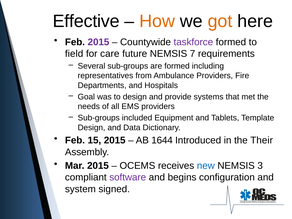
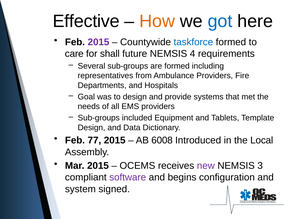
got colour: orange -> blue
taskforce colour: purple -> blue
field: field -> care
care: care -> shall
7: 7 -> 4
15: 15 -> 77
1644: 1644 -> 6008
Their: Their -> Local
new colour: blue -> purple
